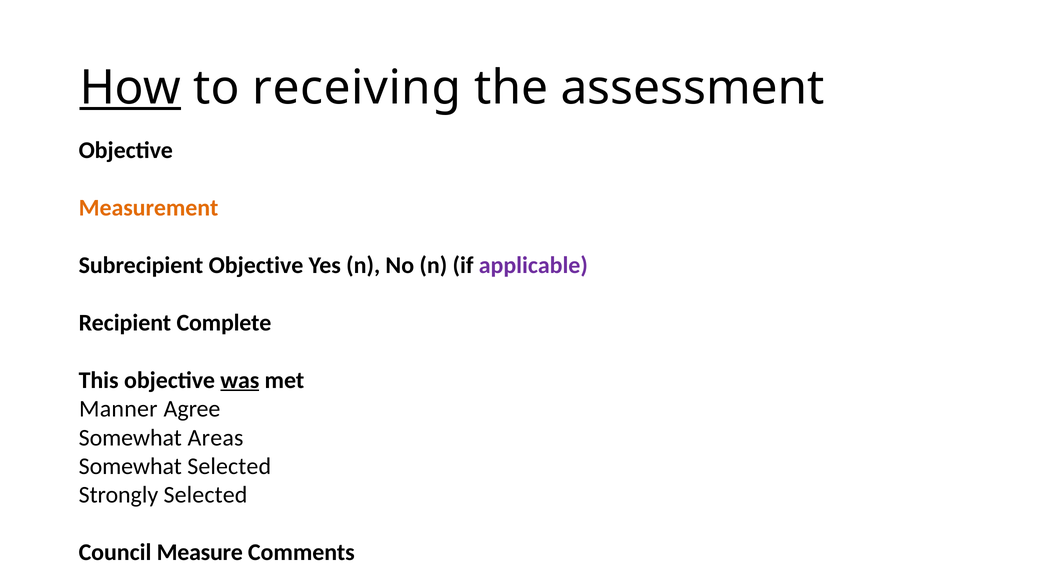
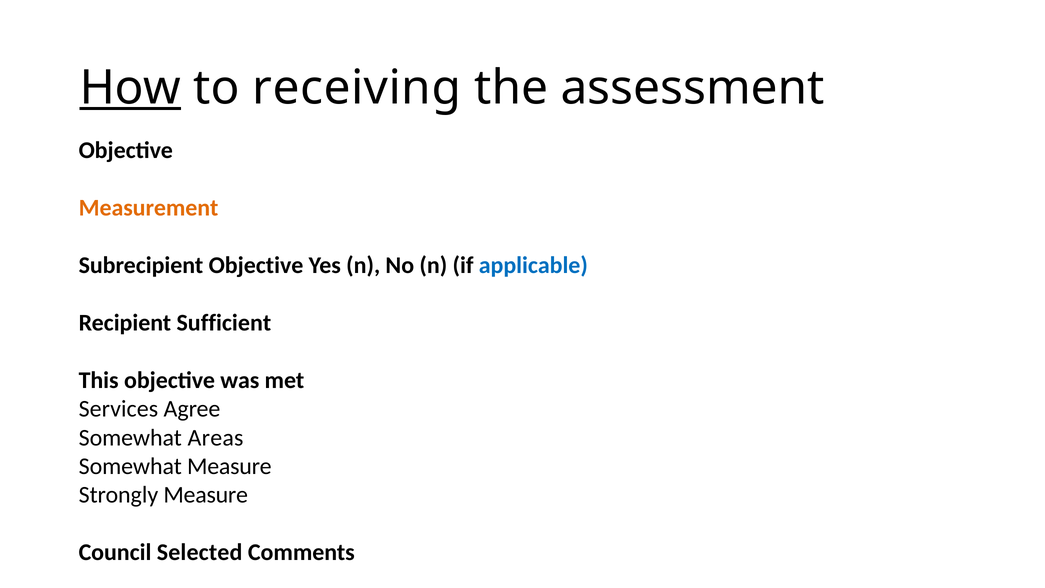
applicable colour: purple -> blue
Complete: Complete -> Sufficient
was underline: present -> none
Manner: Manner -> Services
Somewhat Selected: Selected -> Measure
Strongly Selected: Selected -> Measure
Measure: Measure -> Selected
